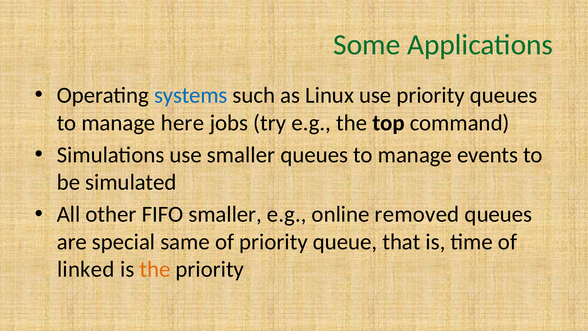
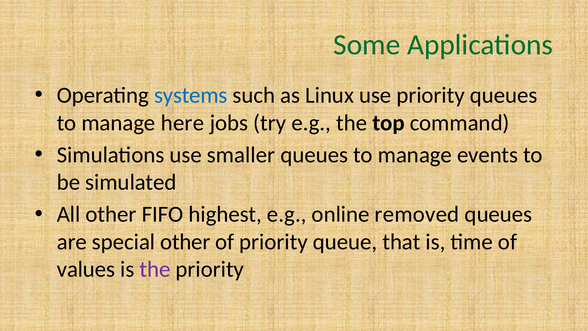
FIFO smaller: smaller -> highest
special same: same -> other
linked: linked -> values
the at (155, 269) colour: orange -> purple
